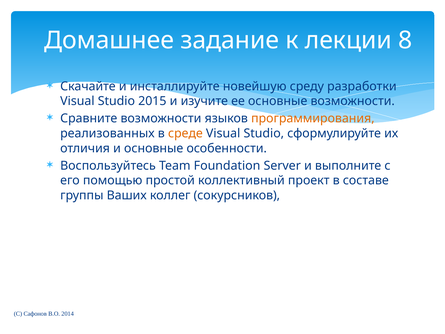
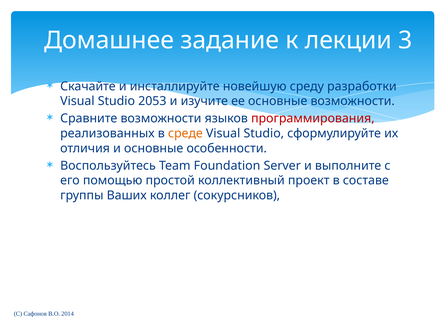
8: 8 -> 3
2015: 2015 -> 2053
программирования colour: orange -> red
